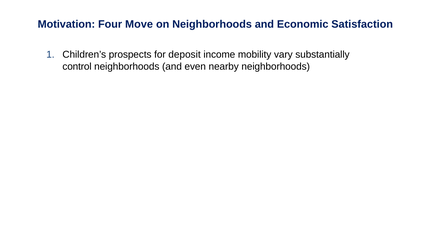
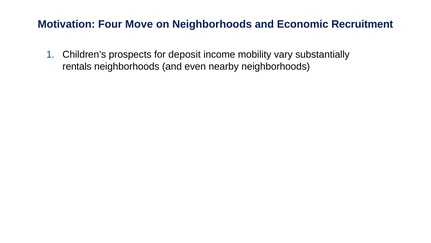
Satisfaction: Satisfaction -> Recruitment
control: control -> rentals
